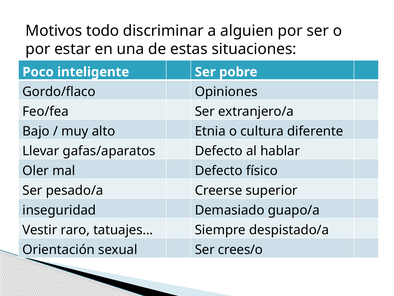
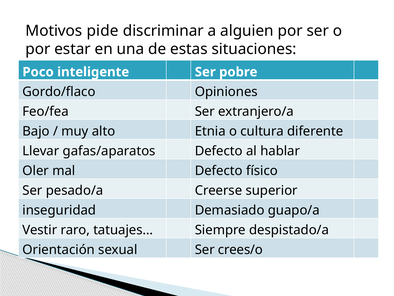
todo: todo -> pide
